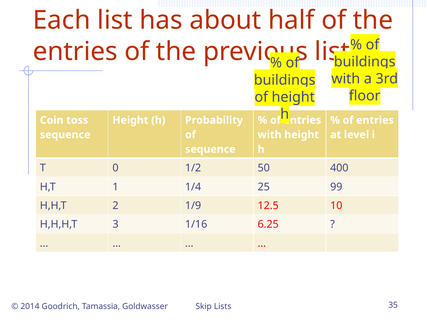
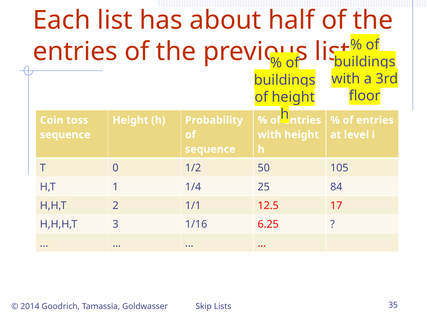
400: 400 -> 105
99: 99 -> 84
1/9: 1/9 -> 1/1
10: 10 -> 17
